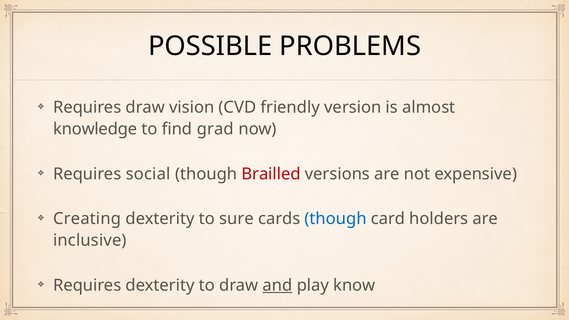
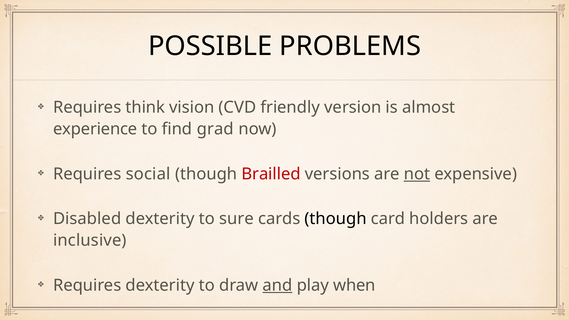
Requires draw: draw -> think
knowledge: knowledge -> experience
not underline: none -> present
Creating: Creating -> Disabled
though at (336, 219) colour: blue -> black
know: know -> when
